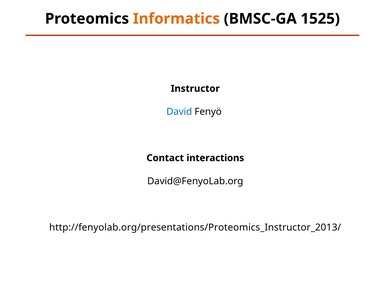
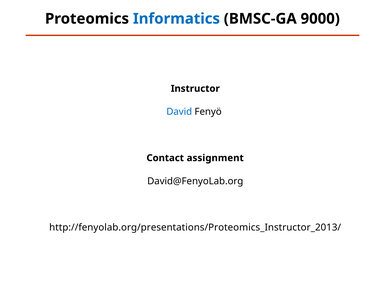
Informatics colour: orange -> blue
1525: 1525 -> 9000
interactions: interactions -> assignment
